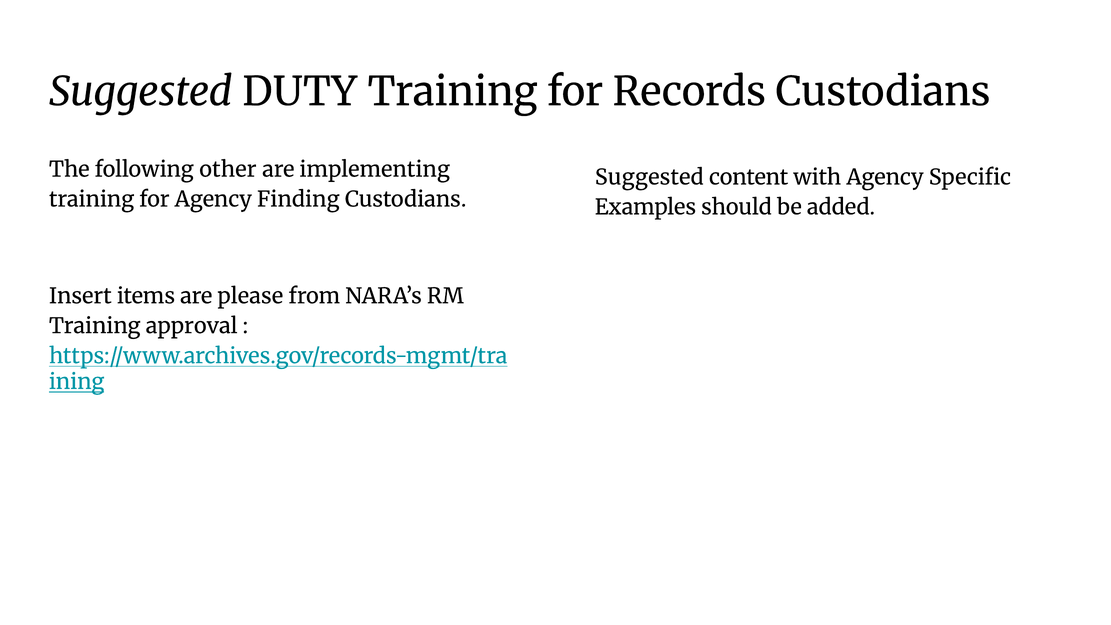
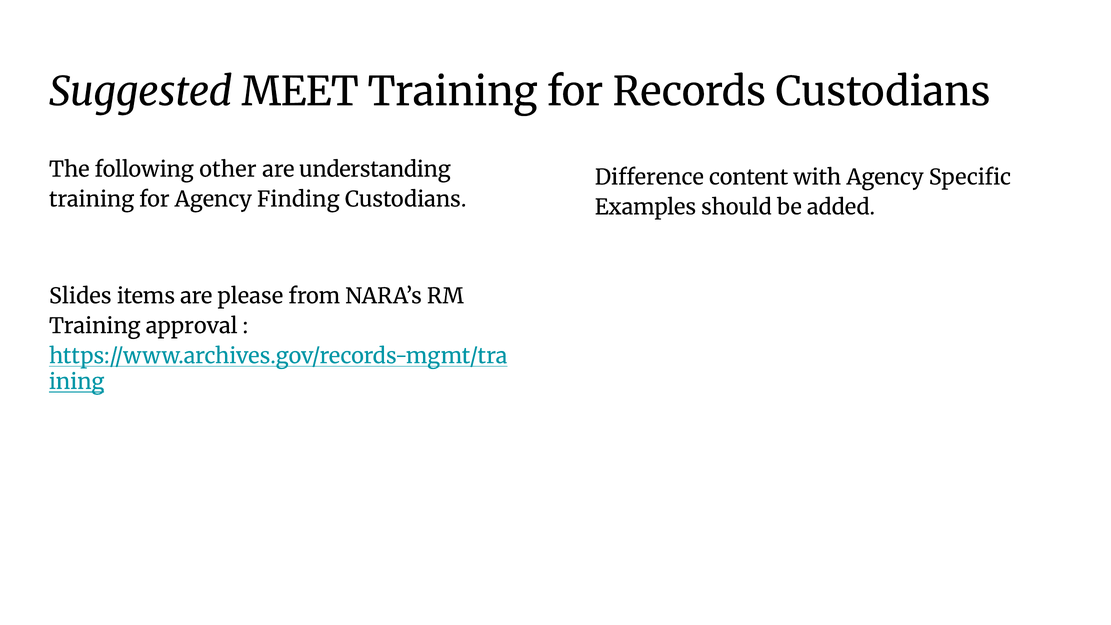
DUTY: DUTY -> MEET
implementing: implementing -> understanding
Suggested at (649, 177): Suggested -> Difference
Insert: Insert -> Slides
